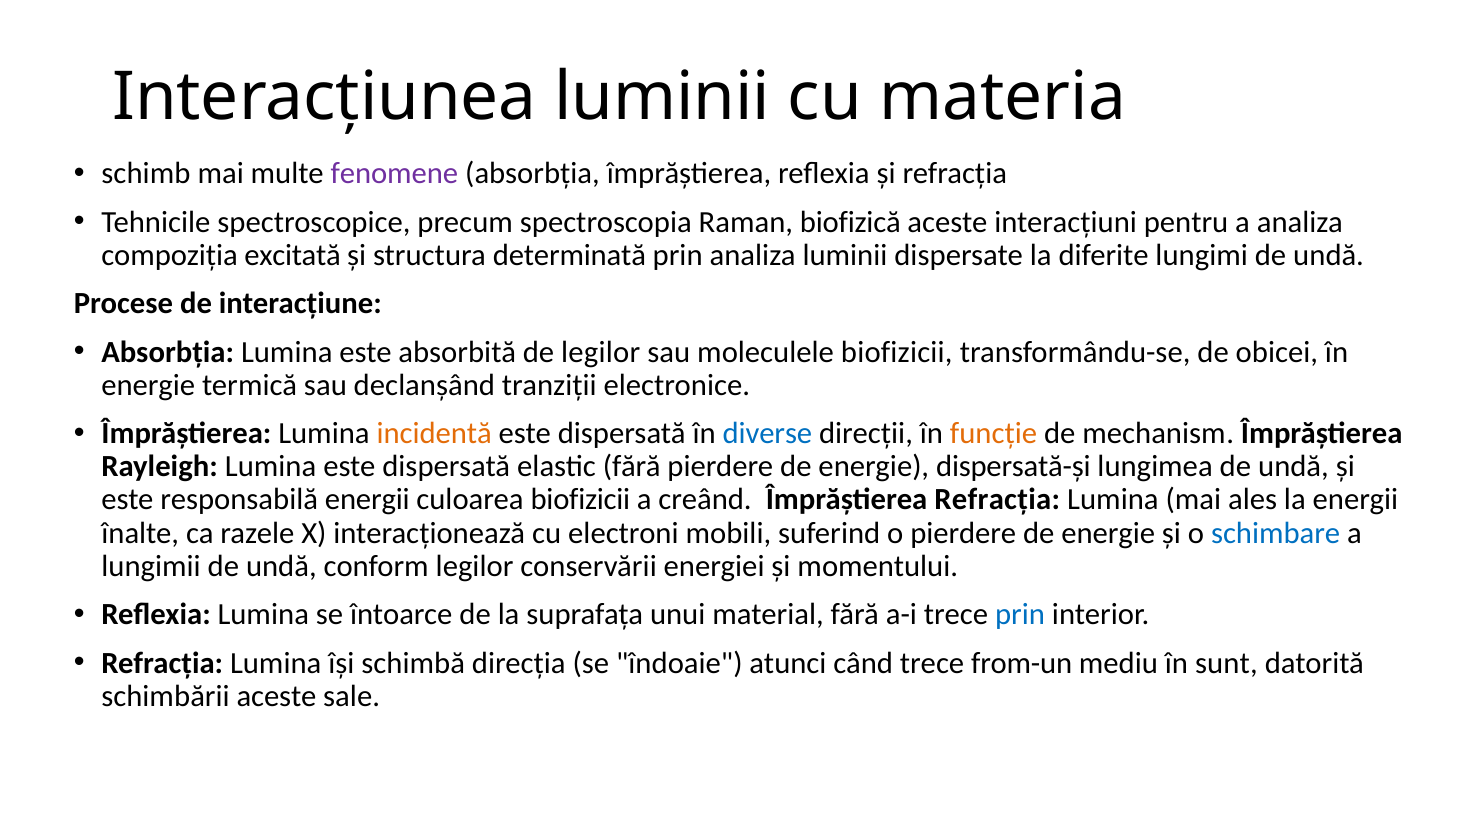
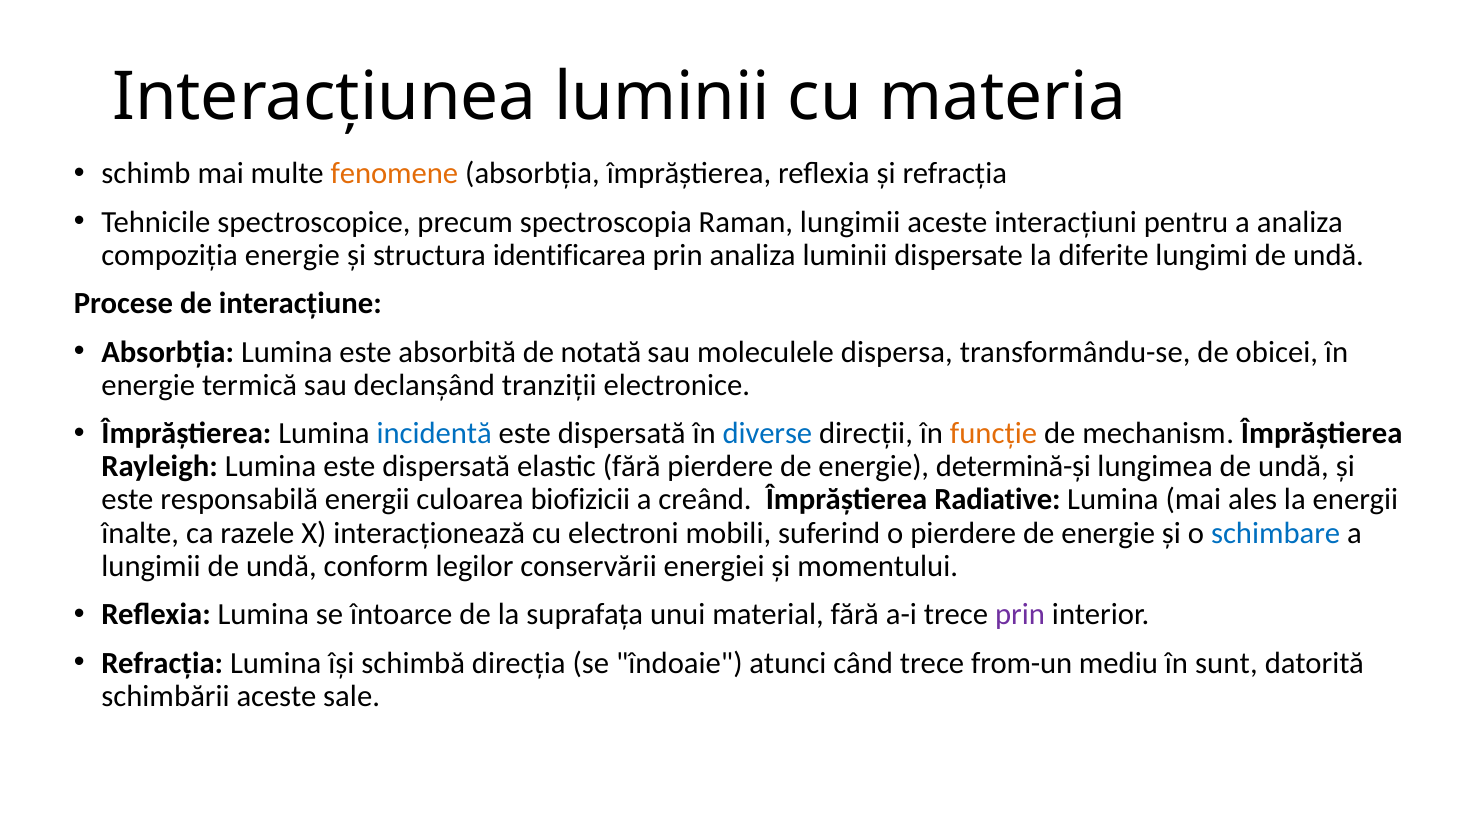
fenomene colour: purple -> orange
Raman biofizică: biofizică -> lungimii
compoziția excitată: excitată -> energie
determinată: determinată -> identificarea
de legilor: legilor -> notată
moleculele biofizicii: biofizicii -> dispersa
incidentă colour: orange -> blue
dispersată-și: dispersată-și -> determină-și
Împrăștierea Refracția: Refracția -> Radiative
prin at (1020, 614) colour: blue -> purple
